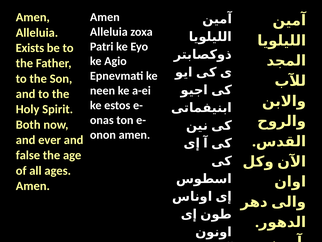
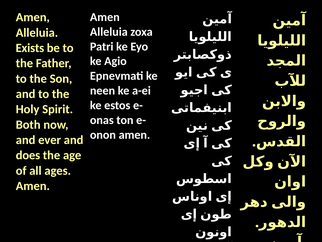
false: false -> does
